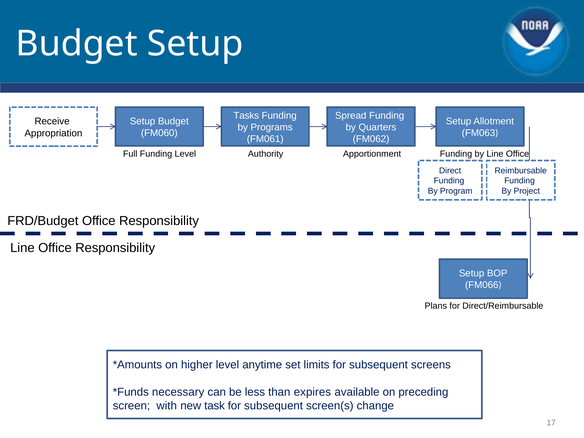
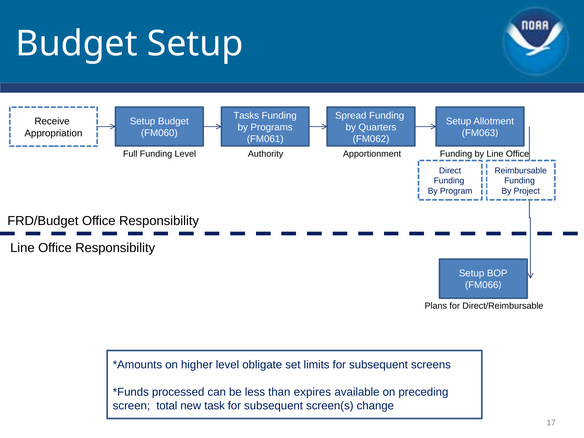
anytime: anytime -> obligate
necessary: necessary -> processed
with: with -> total
